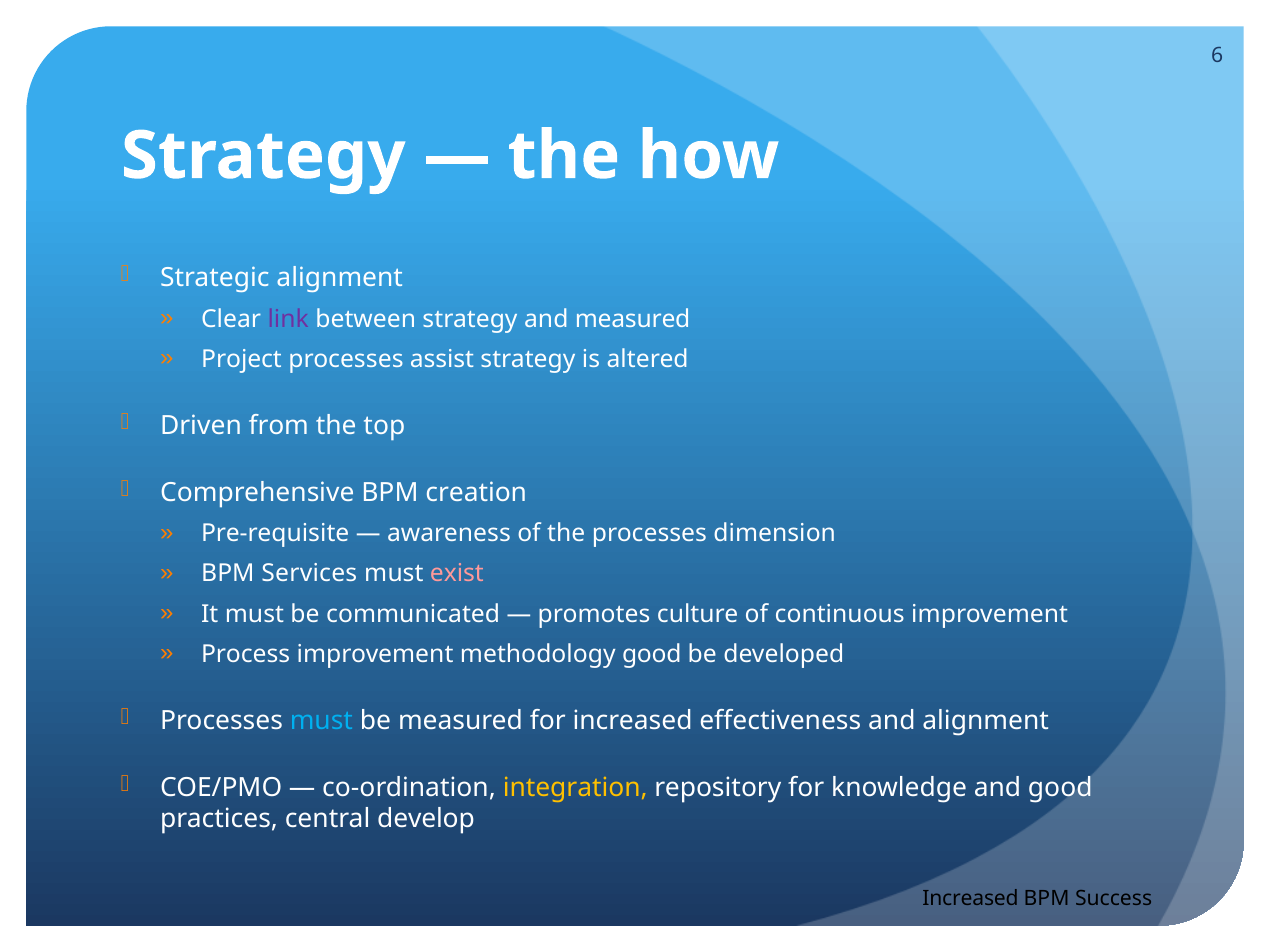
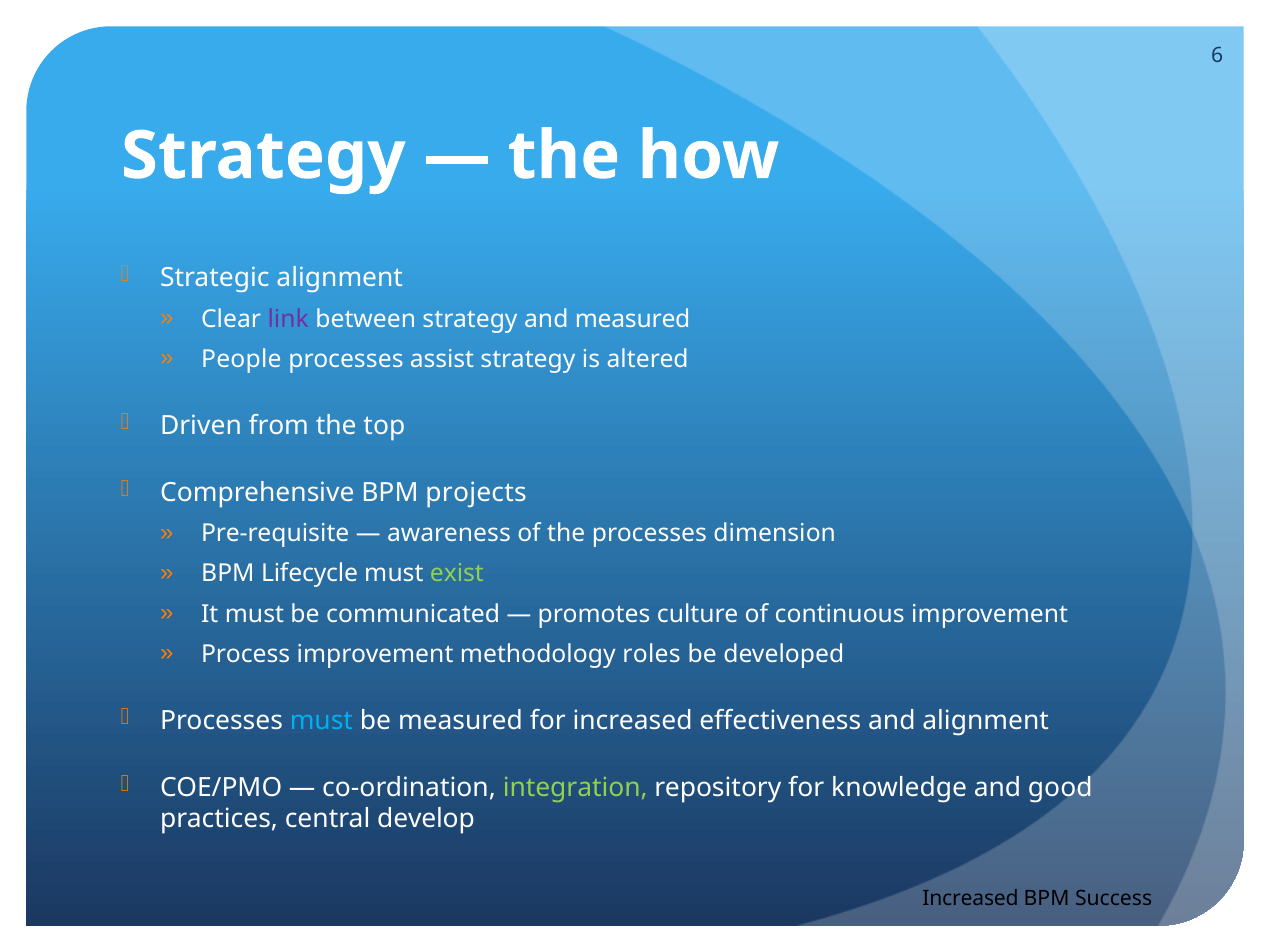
Project: Project -> People
creation: creation -> projects
Services: Services -> Lifecycle
exist colour: pink -> light green
methodology good: good -> roles
integration colour: yellow -> light green
